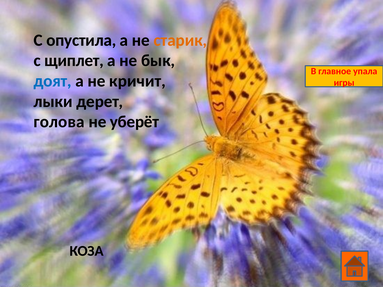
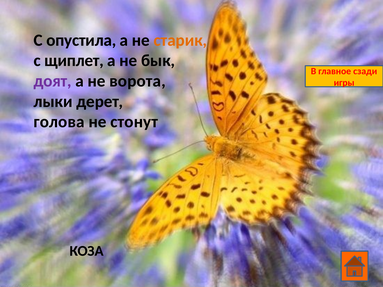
упала: упала -> сзади
доят colour: blue -> purple
кричит: кричит -> ворота
уберёт: уберёт -> стонут
